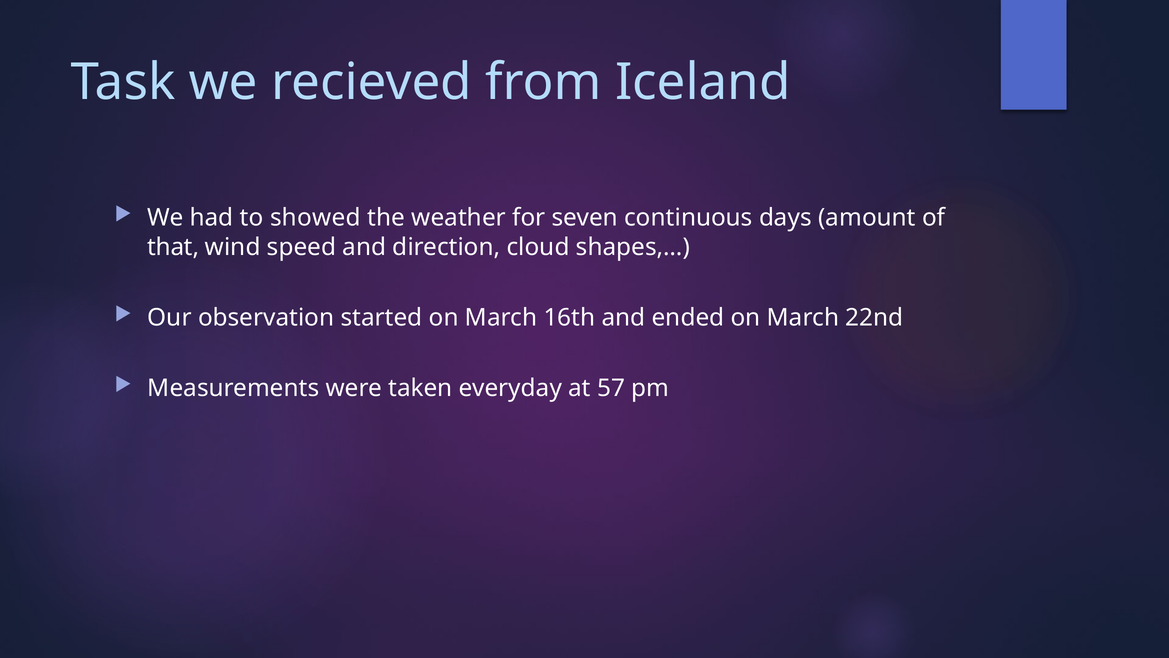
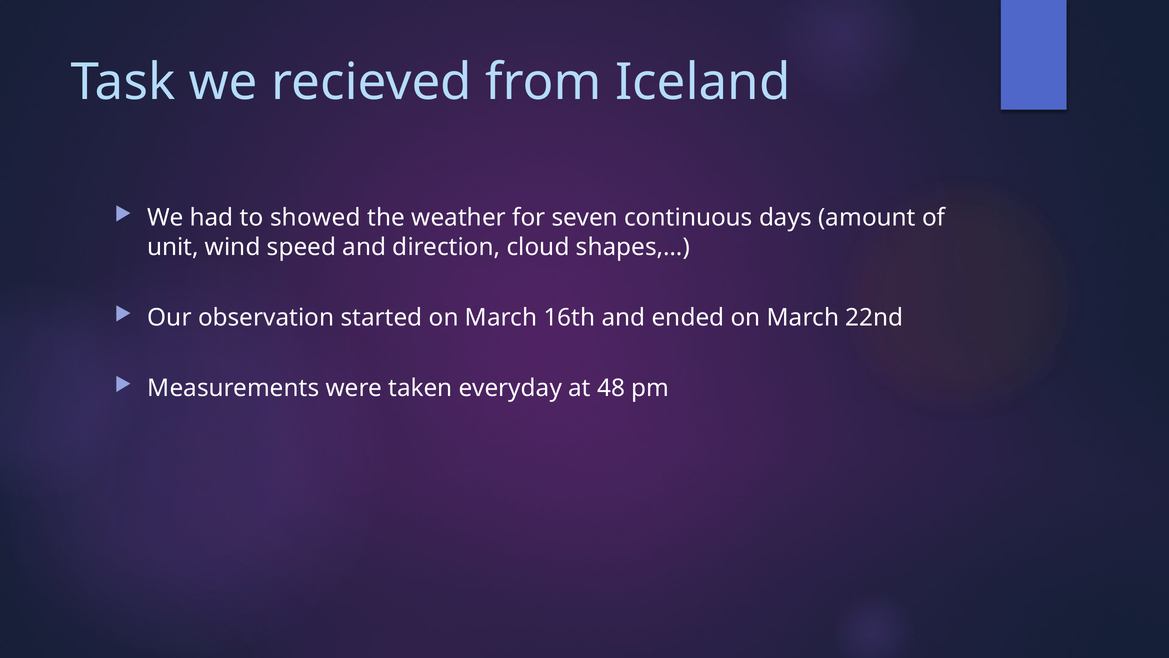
that: that -> unit
57: 57 -> 48
